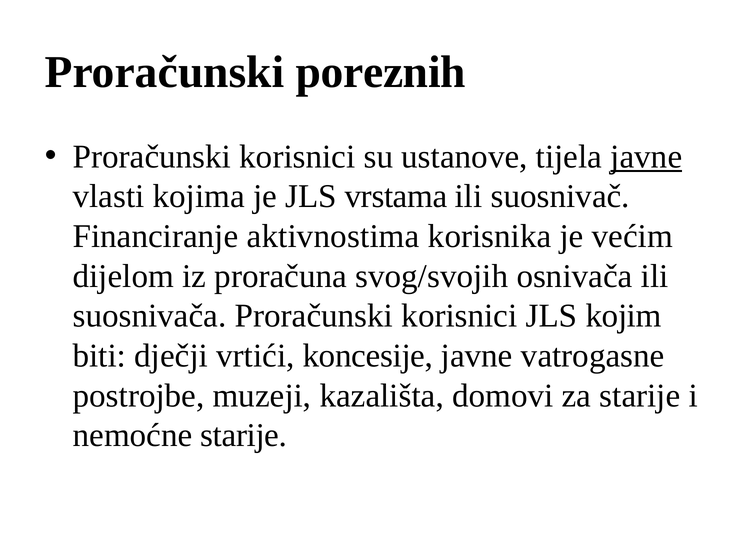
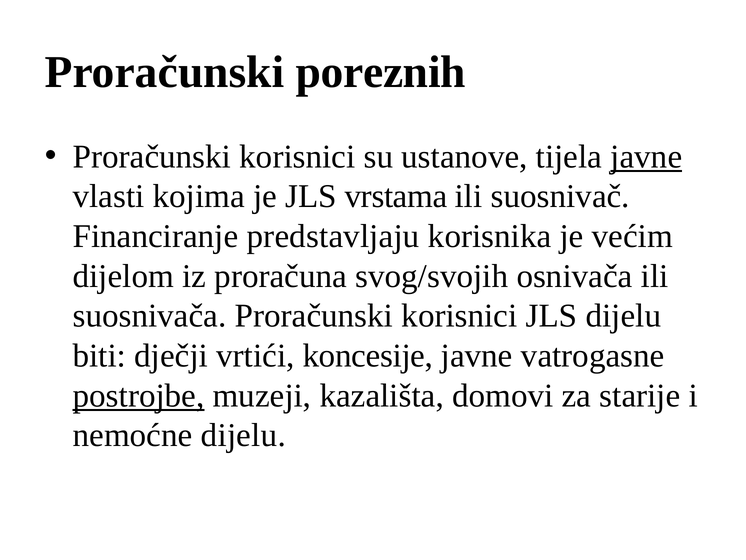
aktivnostima: aktivnostima -> predstavljaju
JLS kojim: kojim -> dijelu
postrojbe underline: none -> present
nemoćne starije: starije -> dijelu
